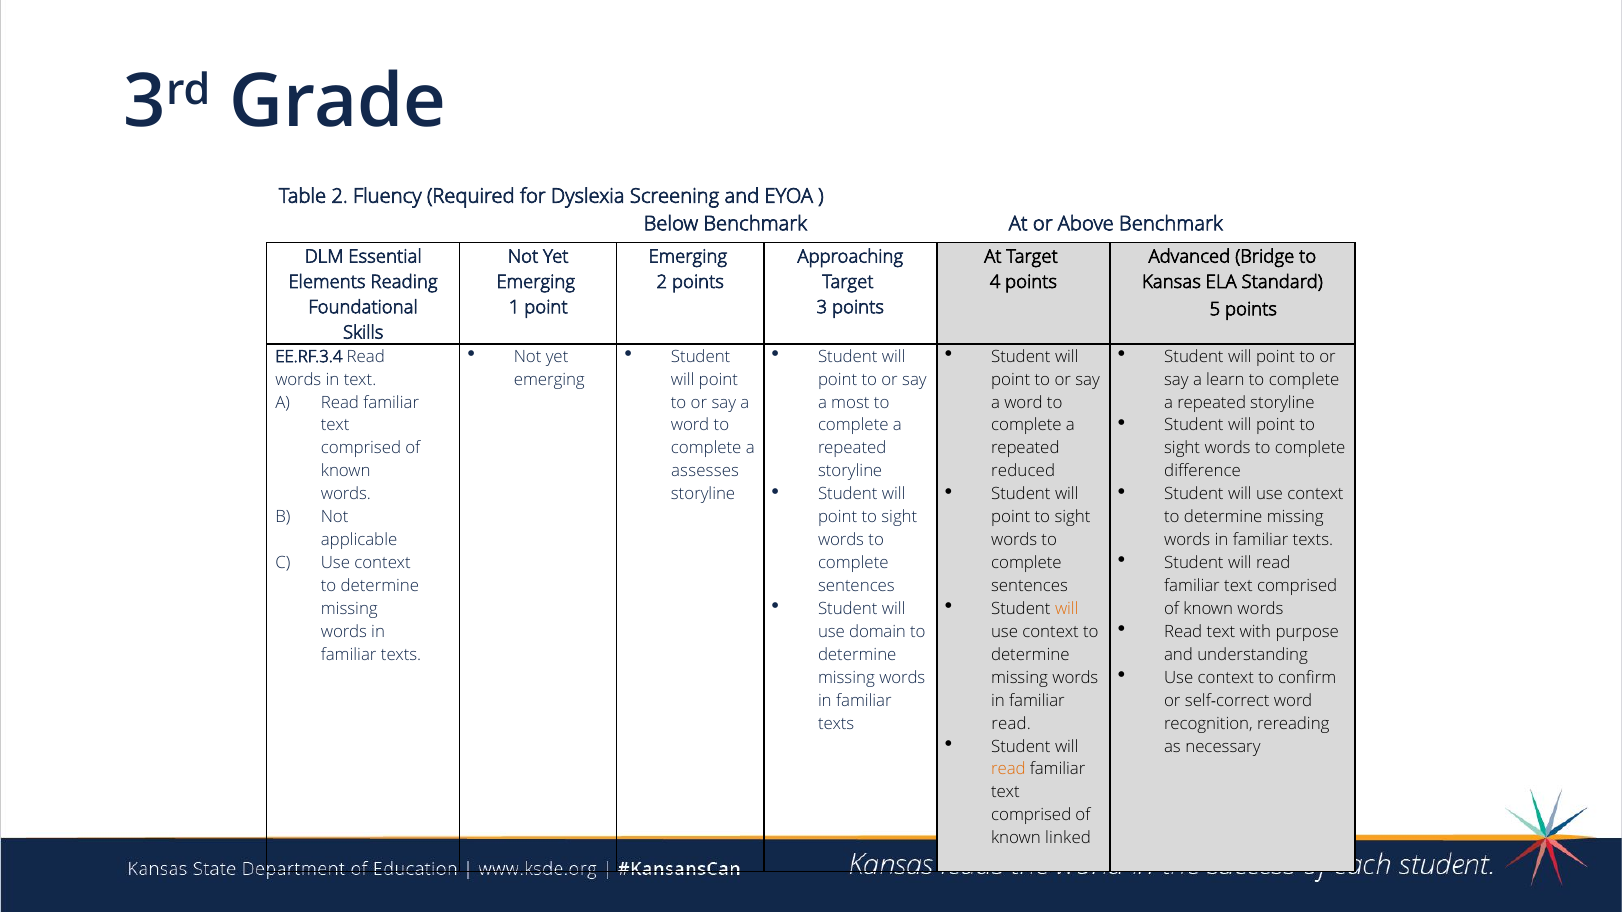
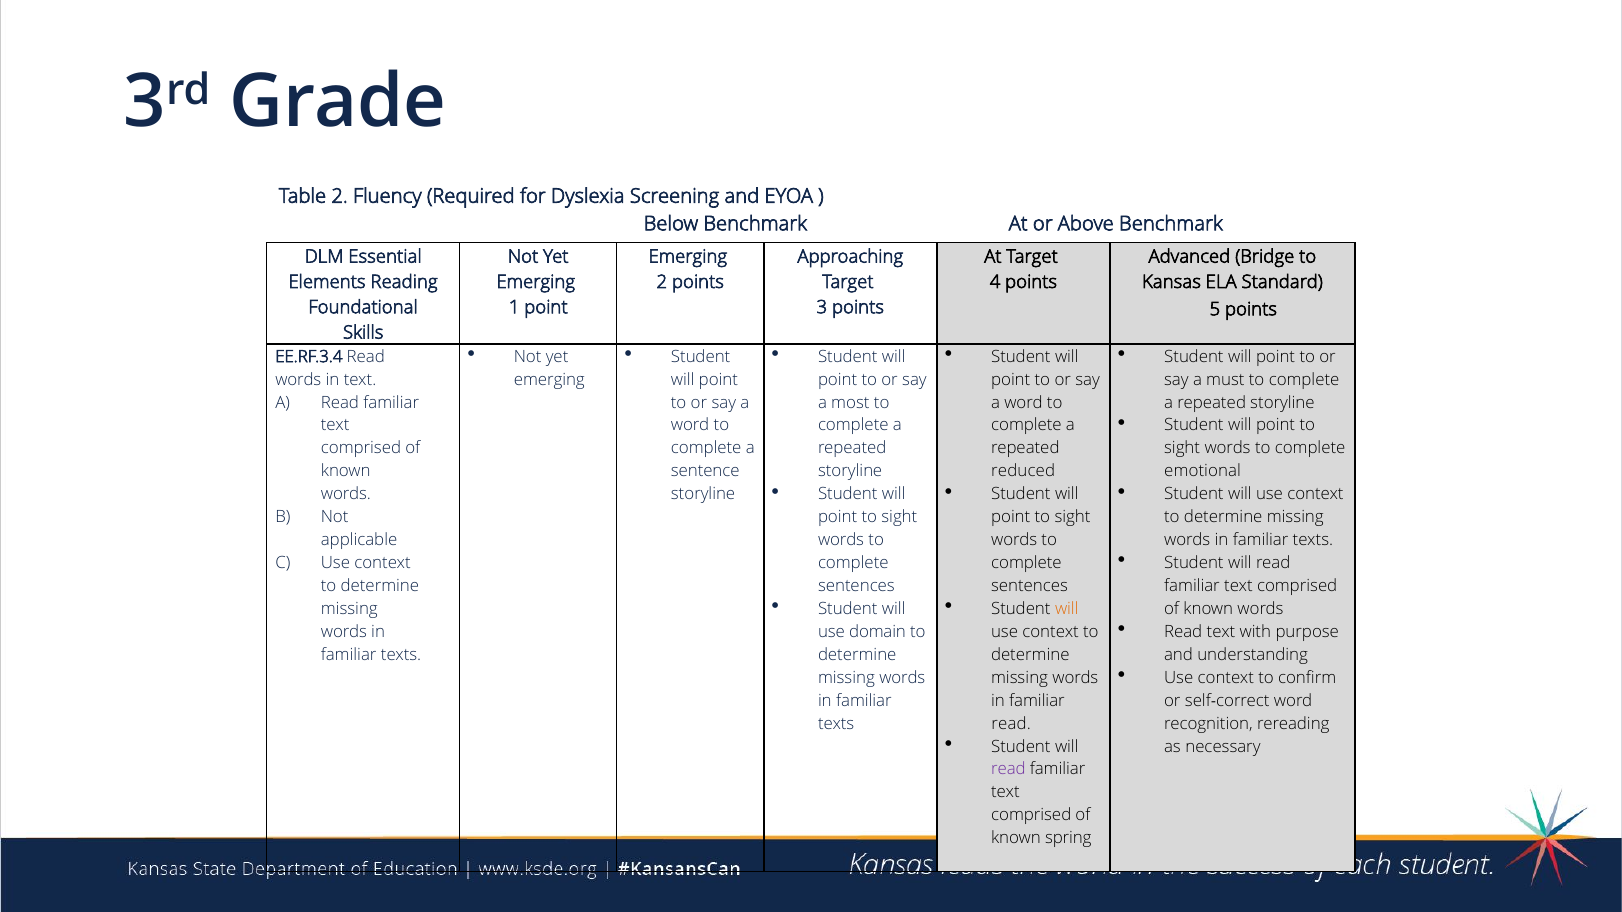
learn: learn -> must
assesses: assesses -> sentence
difference: difference -> emotional
read at (1008, 770) colour: orange -> purple
linked: linked -> spring
